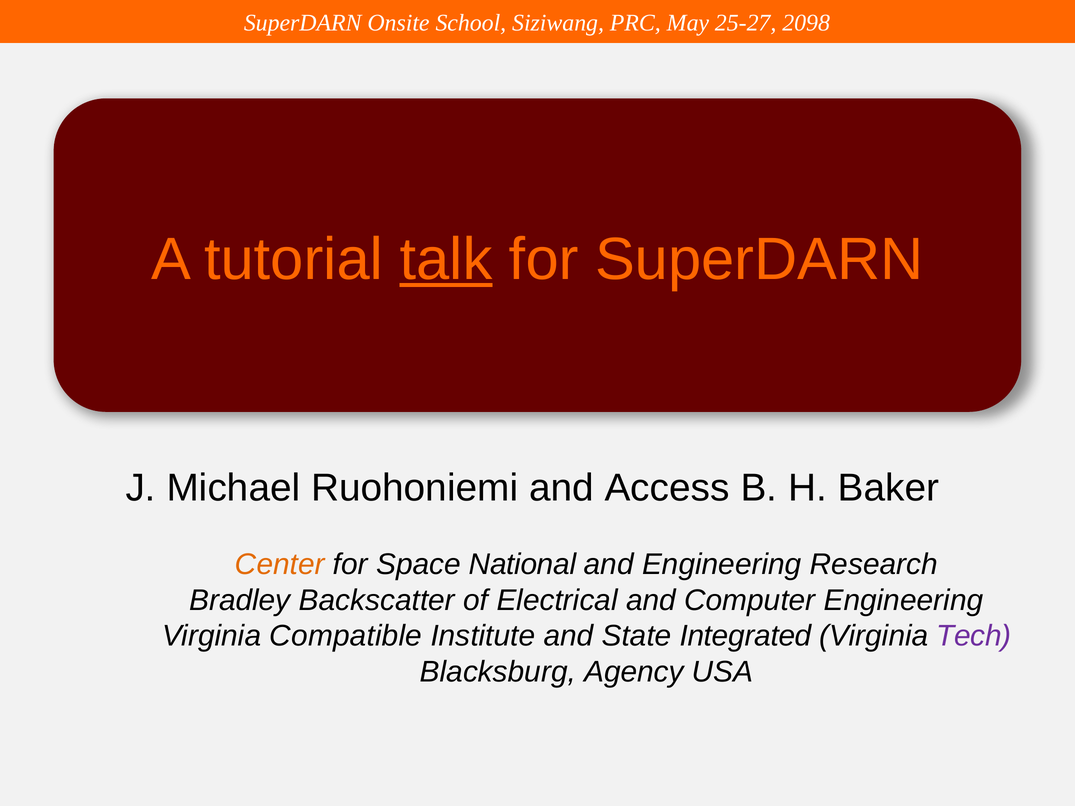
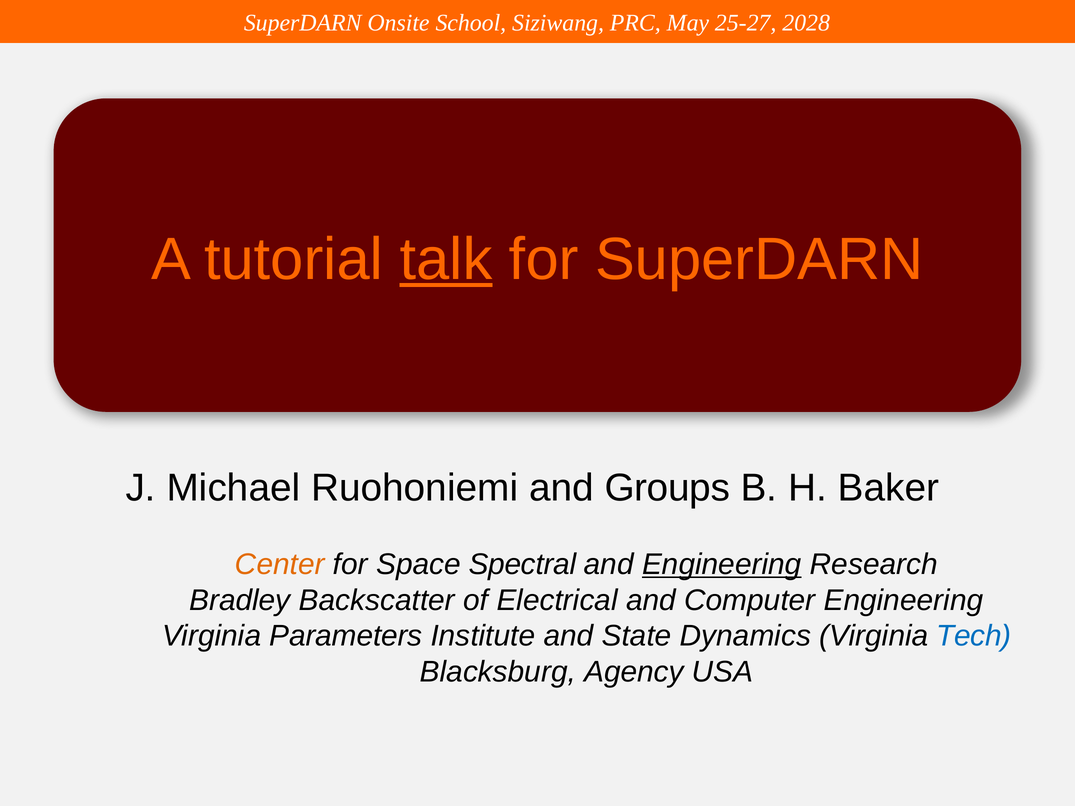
2098: 2098 -> 2028
Access: Access -> Groups
National: National -> Spectral
Engineering at (722, 565) underline: none -> present
Compatible: Compatible -> Parameters
Integrated: Integrated -> Dynamics
Tech colour: purple -> blue
